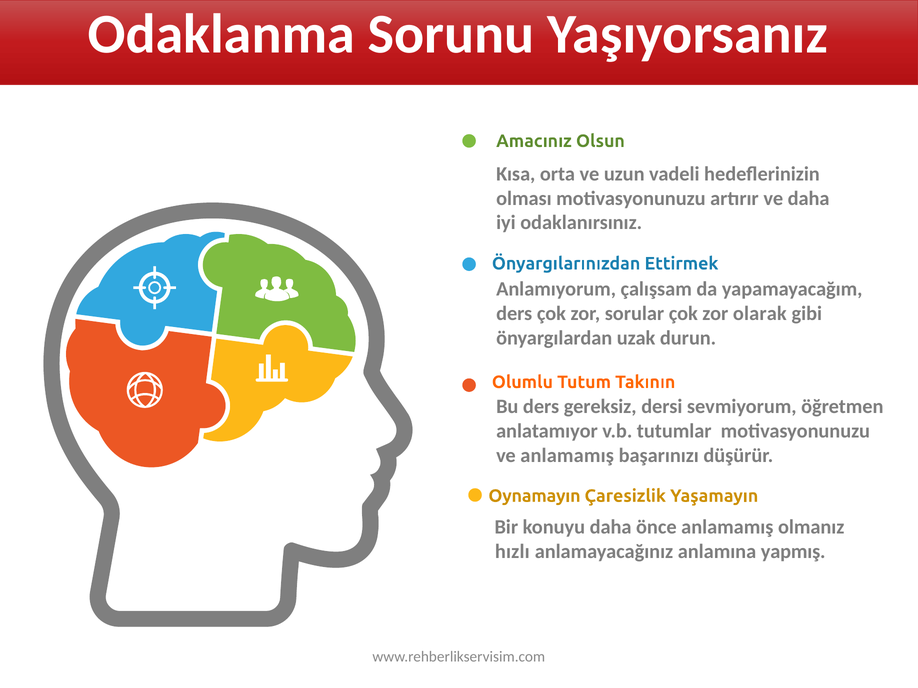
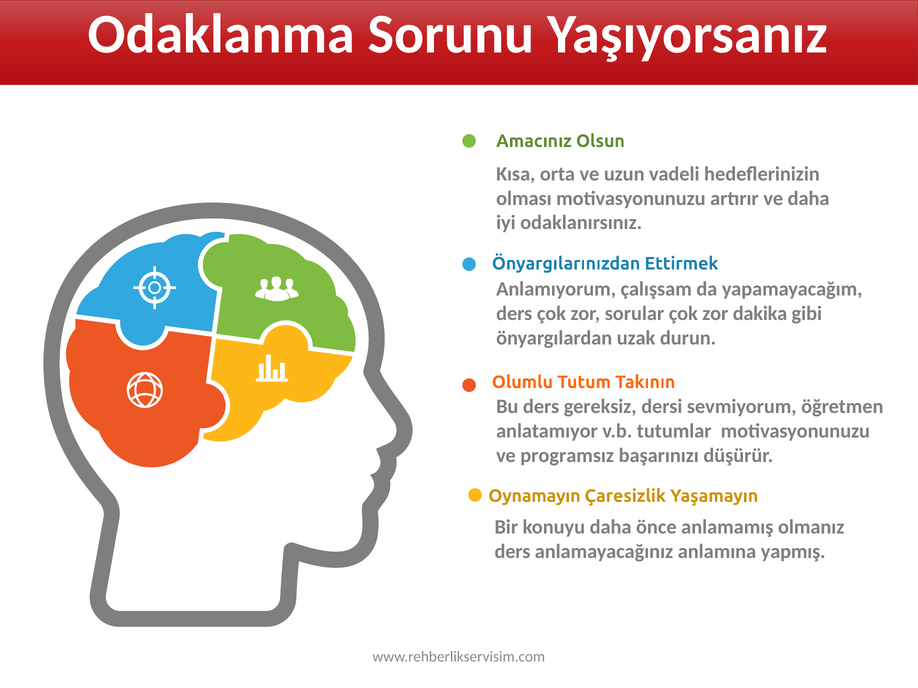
olarak: olarak -> dakika
ve anlamamış: anlamamış -> programsız
hızlı at (512, 552): hızlı -> ders
